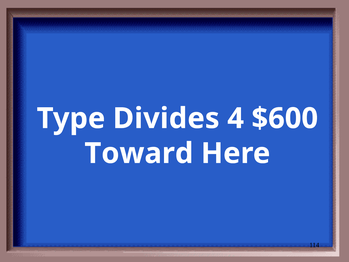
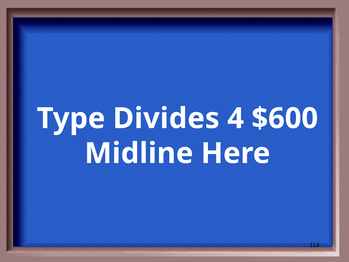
Toward: Toward -> Midline
